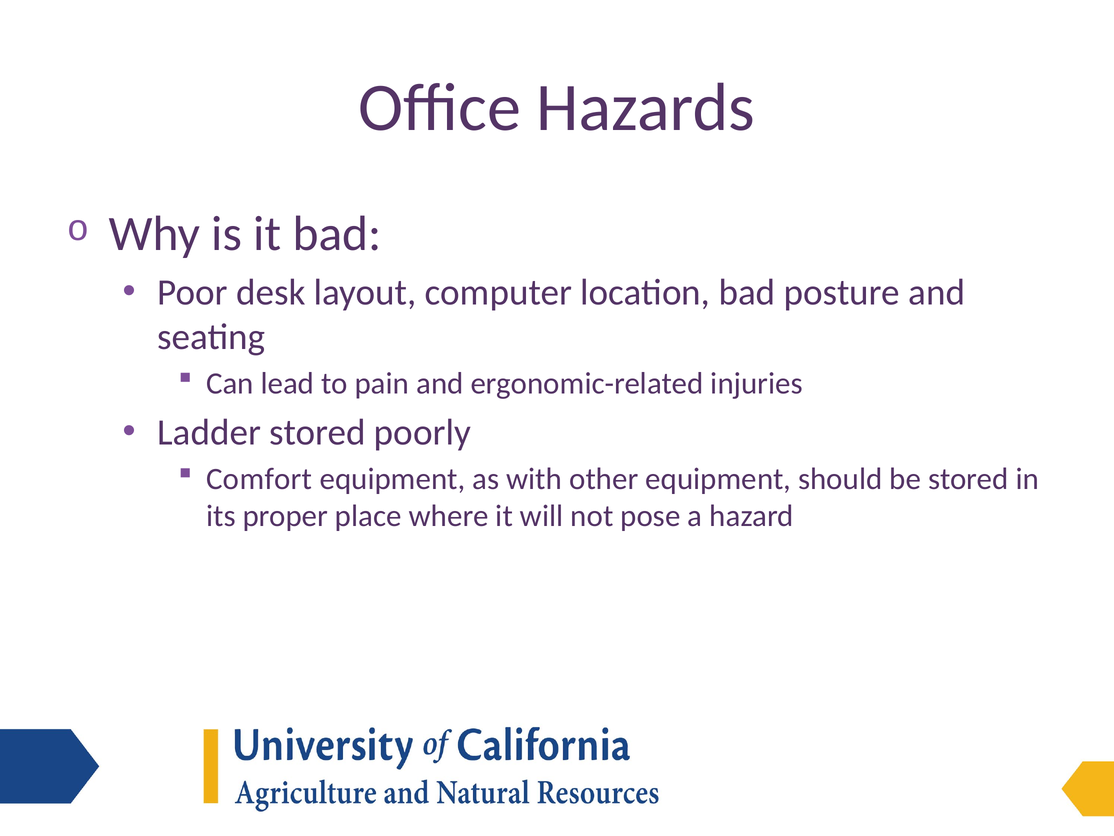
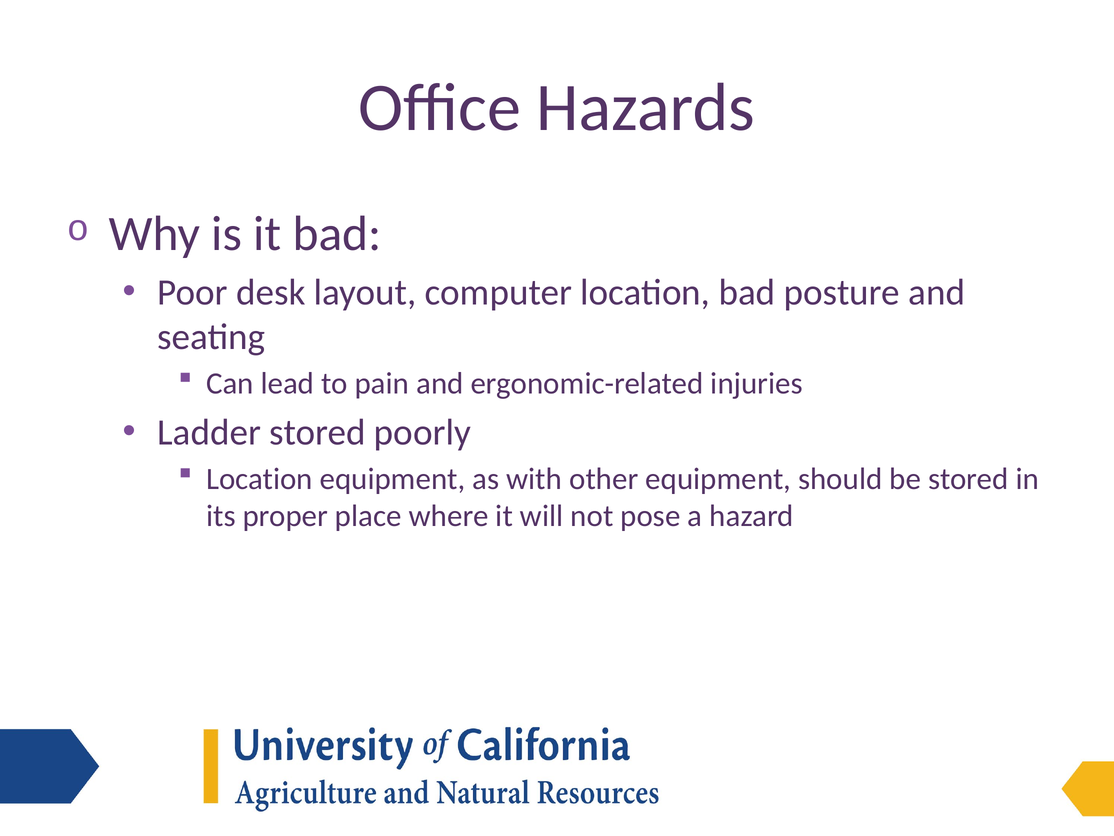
Comfort at (259, 479): Comfort -> Location
